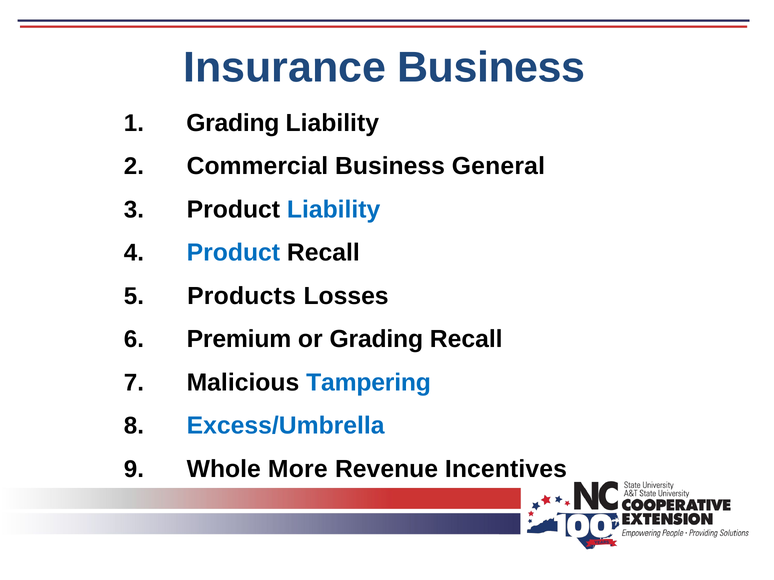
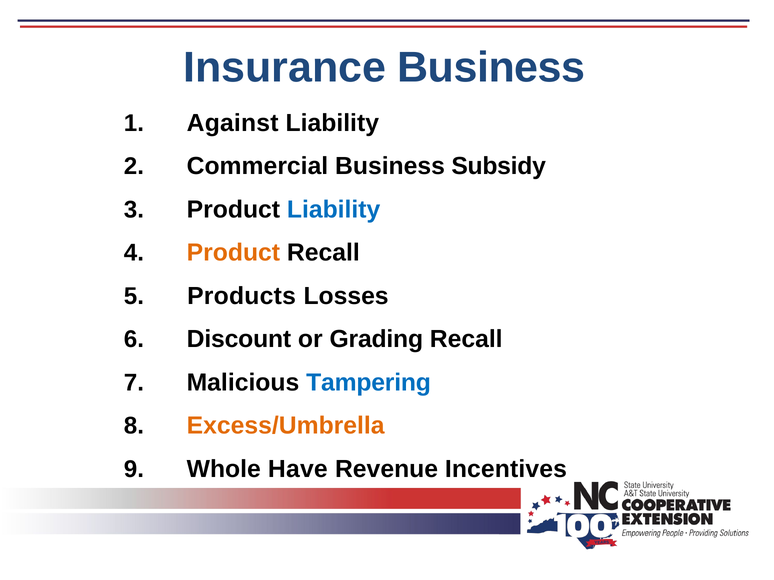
Grading at (233, 123): Grading -> Against
General: General -> Subsidy
Product at (233, 253) colour: blue -> orange
Premium: Premium -> Discount
Excess/Umbrella colour: blue -> orange
More: More -> Have
